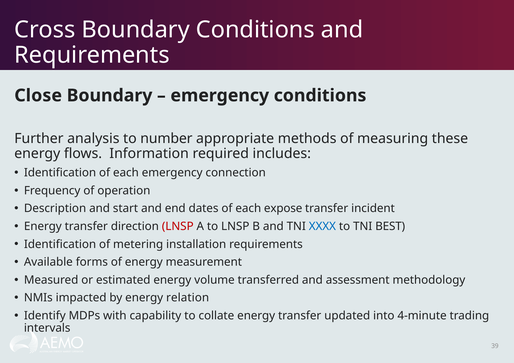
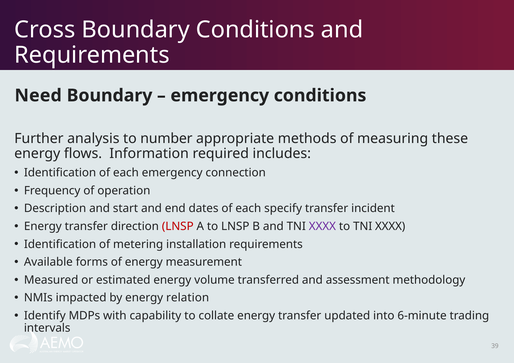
Close: Close -> Need
expose: expose -> specify
XXXX at (322, 227) colour: blue -> purple
to TNI BEST: BEST -> XXXX
4-minute: 4-minute -> 6-minute
